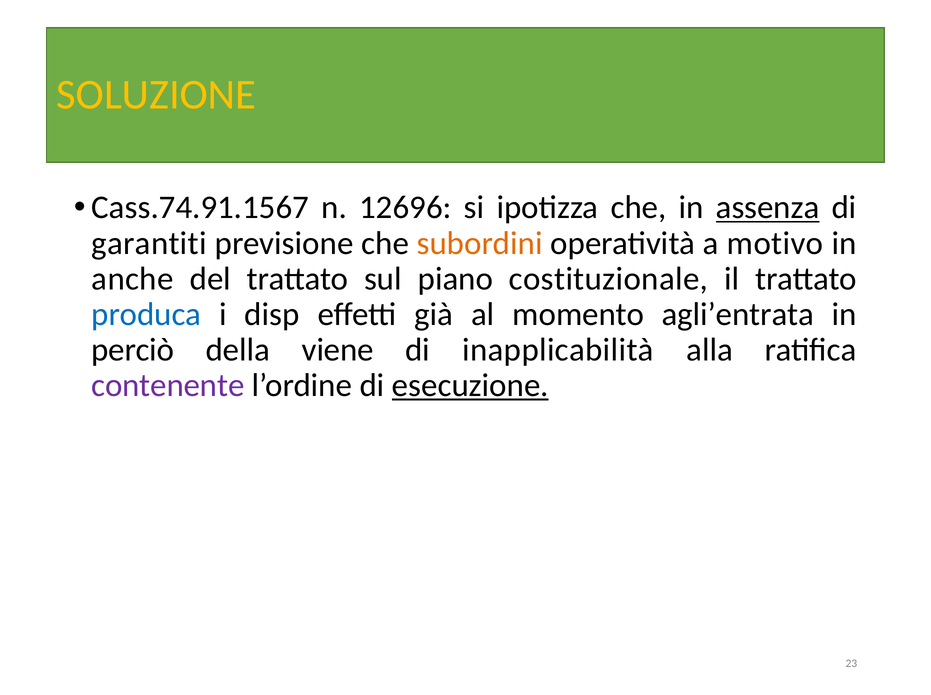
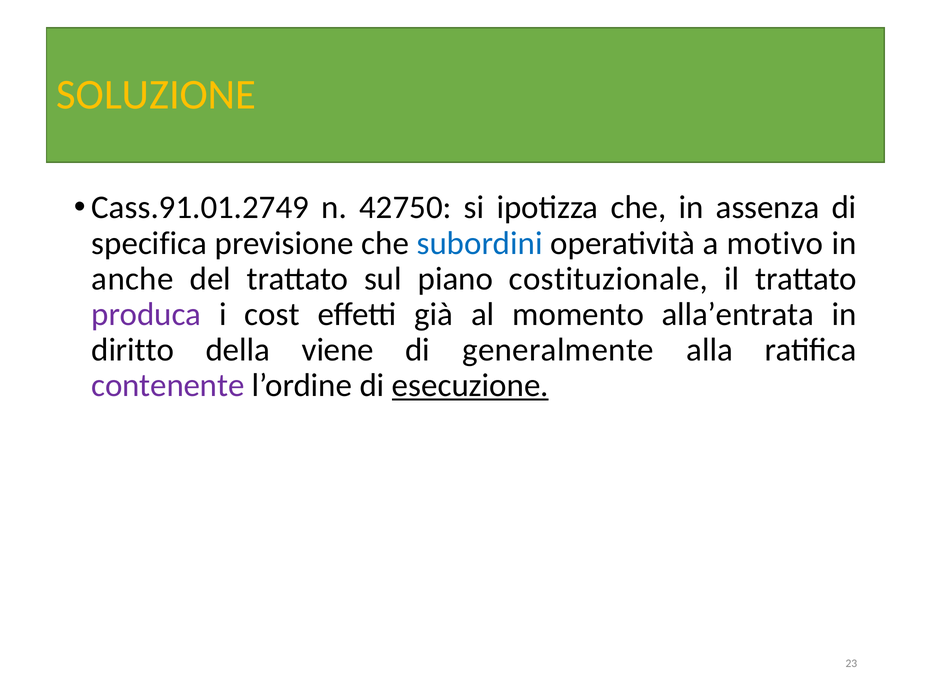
Cass.74.91.1567: Cass.74.91.1567 -> Cass.91.01.2749
12696: 12696 -> 42750
assenza underline: present -> none
garantiti: garantiti -> specifica
subordini colour: orange -> blue
produca colour: blue -> purple
disp: disp -> cost
agli’entrata: agli’entrata -> alla’entrata
perciò: perciò -> diritto
inapplicabilità: inapplicabilità -> generalmente
